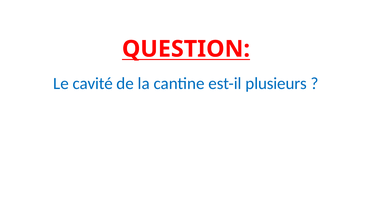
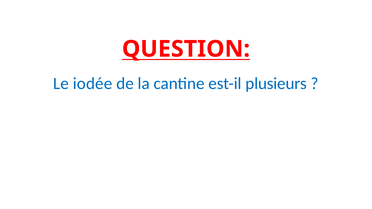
cavité: cavité -> iodée
